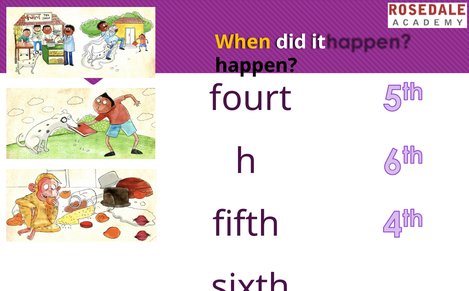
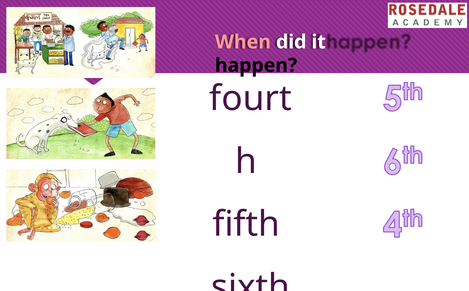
When colour: yellow -> pink
